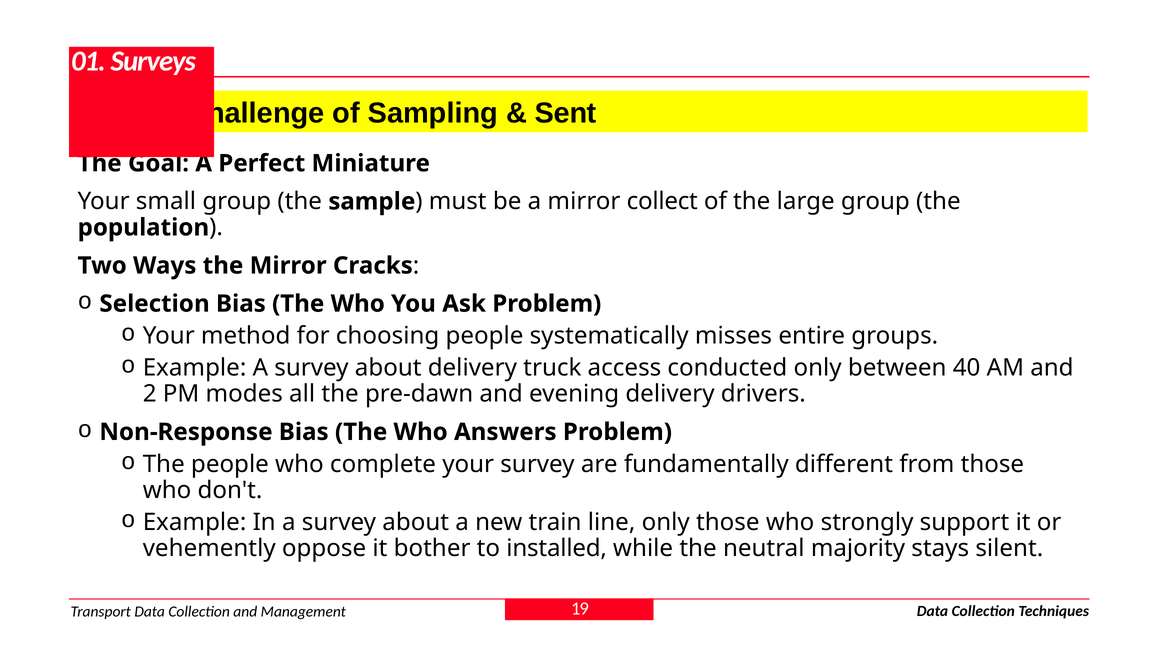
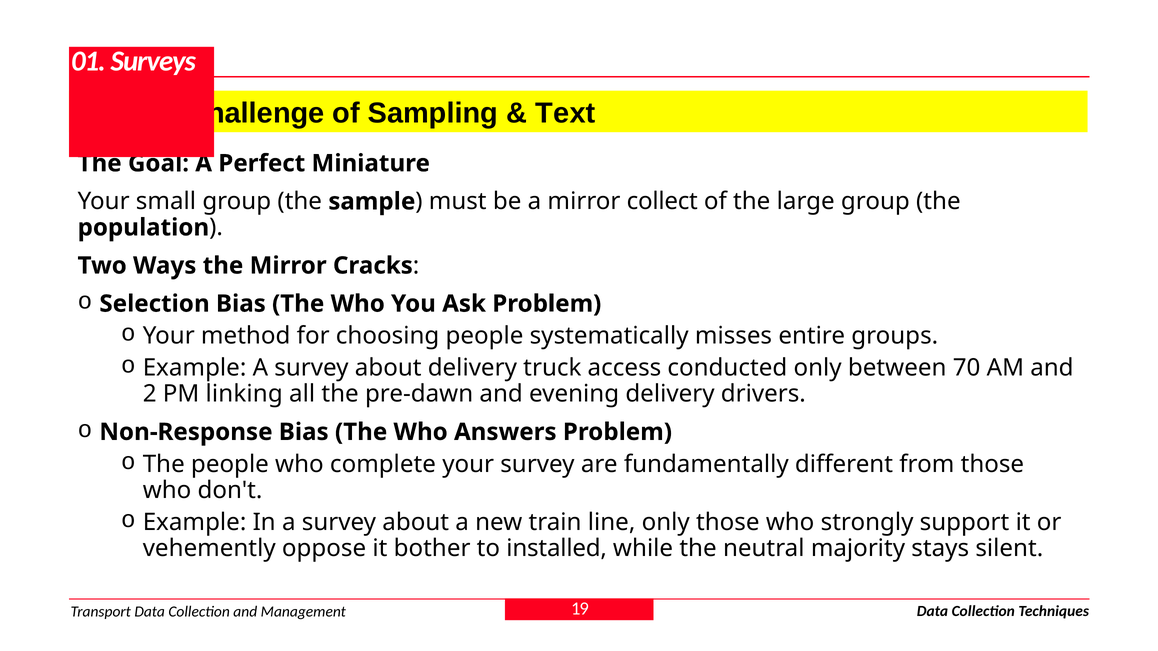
Sent: Sent -> Text
40: 40 -> 70
modes: modes -> linking
